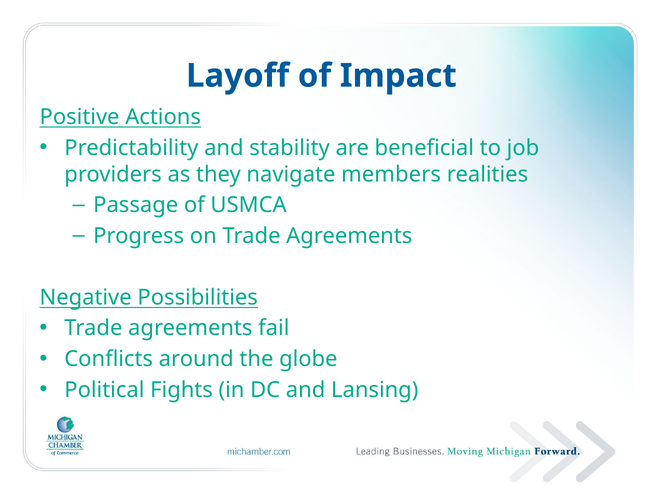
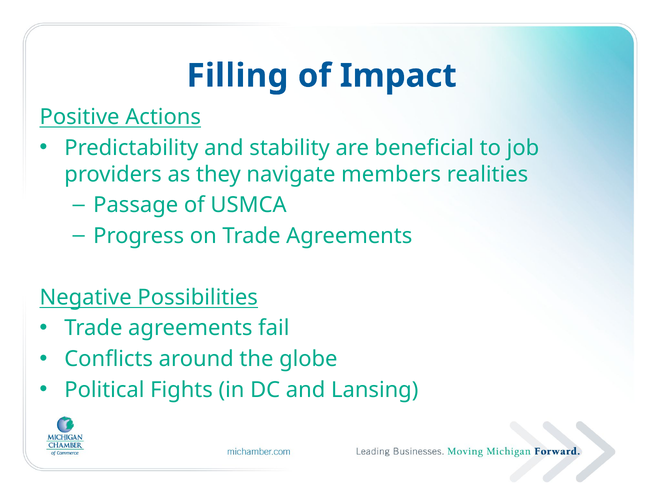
Layoff: Layoff -> Filling
